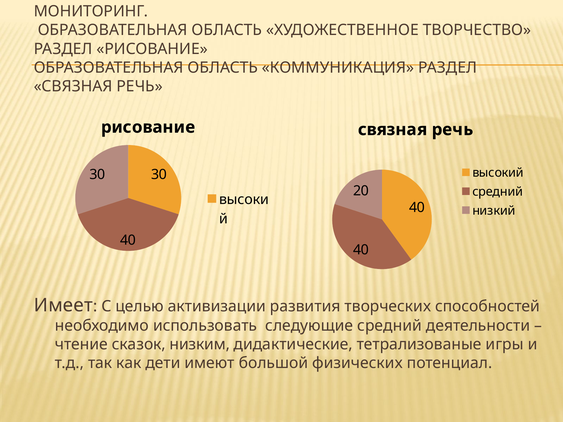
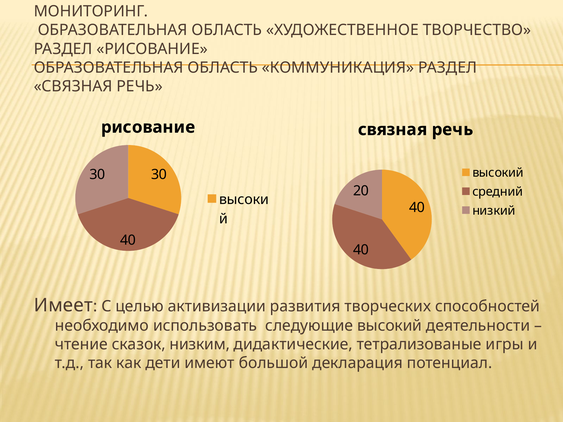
следующие средний: средний -> высокий
физических: физических -> декларация
